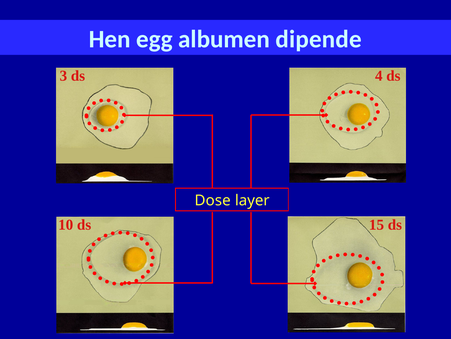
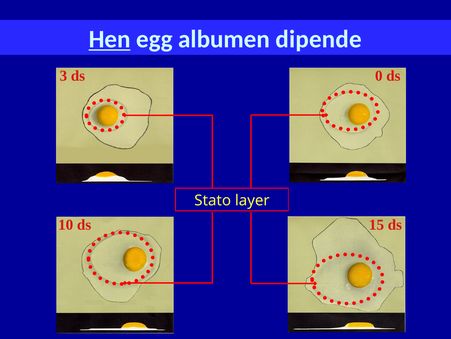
Hen underline: none -> present
4: 4 -> 0
Dose: Dose -> Stato
